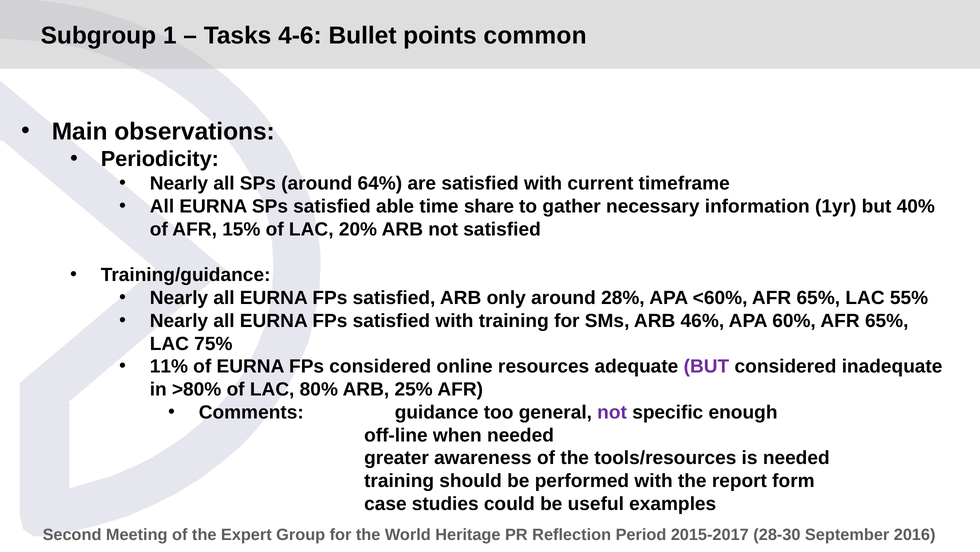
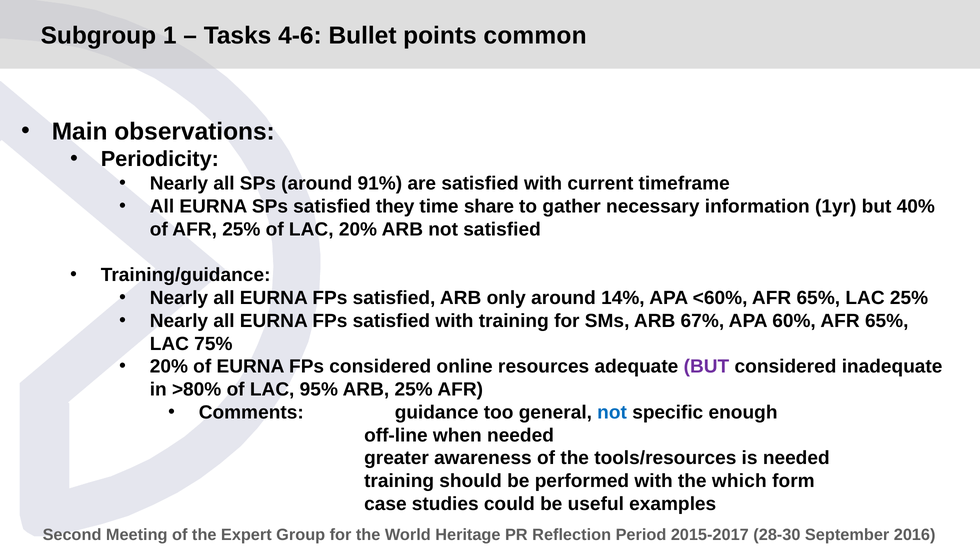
64%: 64% -> 91%
able: able -> they
AFR 15%: 15% -> 25%
28%: 28% -> 14%
LAC 55%: 55% -> 25%
46%: 46% -> 67%
11% at (169, 366): 11% -> 20%
80%: 80% -> 95%
not at (612, 412) colour: purple -> blue
report: report -> which
